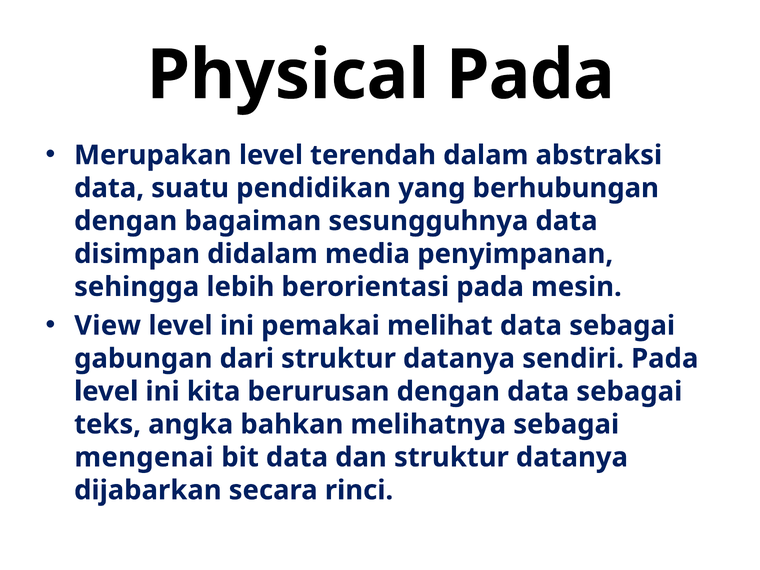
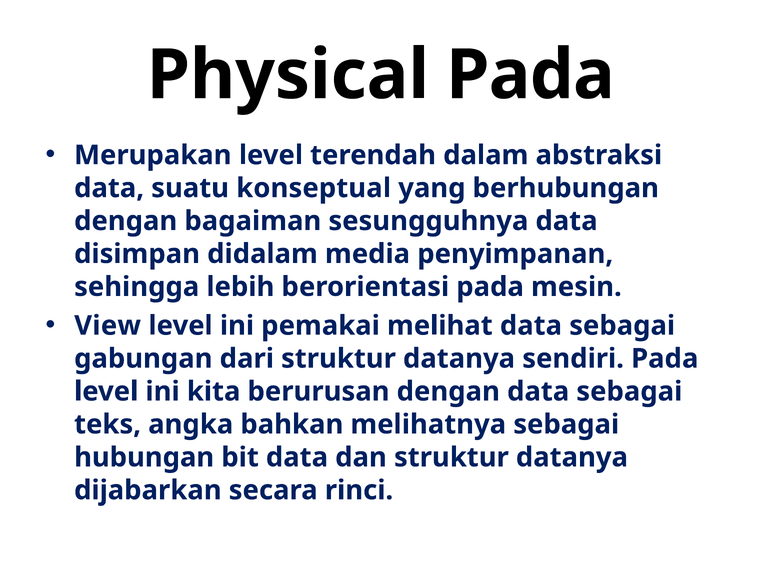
pendidikan: pendidikan -> konseptual
mengenai: mengenai -> hubungan
